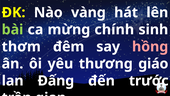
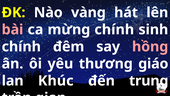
bài colour: light green -> pink
thơm at (21, 46): thơm -> chính
Đấng: Đấng -> Khúc
trước: trước -> trung
